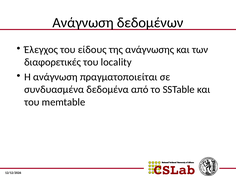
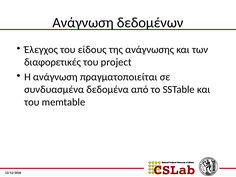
locality: locality -> project
